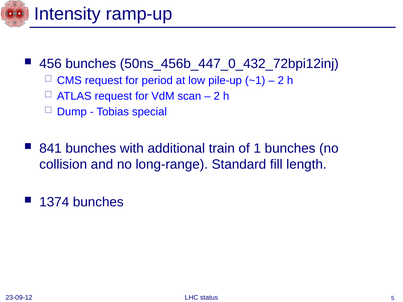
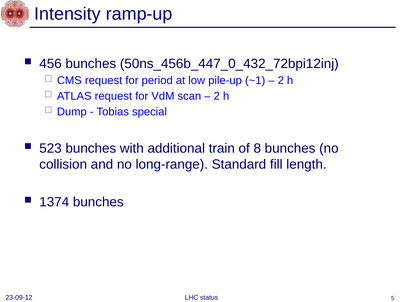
841: 841 -> 523
1: 1 -> 8
